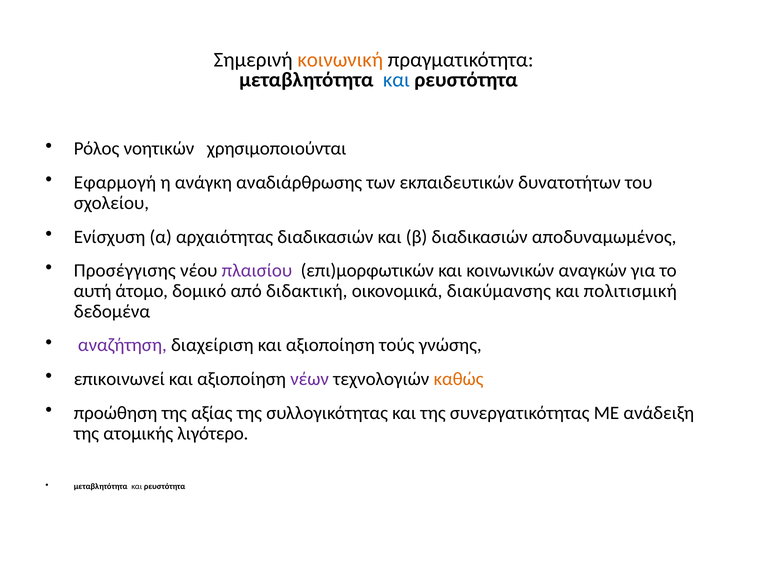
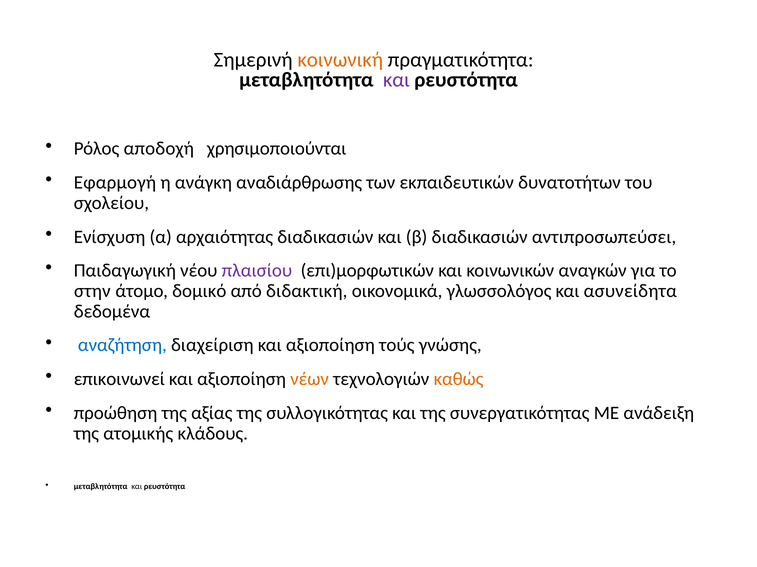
και at (396, 80) colour: blue -> purple
νοητικών: νοητικών -> αποδοχή
αποδυναμωμένος: αποδυναμωμένος -> αντιπροσωπεύσει
Προσέγγισης: Προσέγγισης -> Παιδαγωγική
αυτή: αυτή -> στην
διακύμανσης: διακύμανσης -> γλωσσολόγος
πολιτισμική: πολιτισμική -> ασυνείδητα
αναζήτηση colour: purple -> blue
νέων colour: purple -> orange
λιγότερο: λιγότερο -> κλάδους
